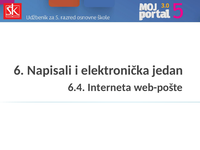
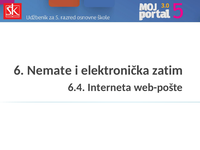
Napisali: Napisali -> Nemate
jedan: jedan -> zatim
